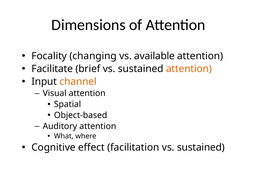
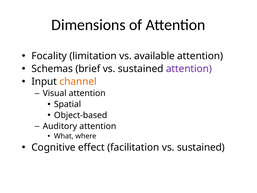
changing: changing -> limitation
Facilitate: Facilitate -> Schemas
attention at (189, 69) colour: orange -> purple
